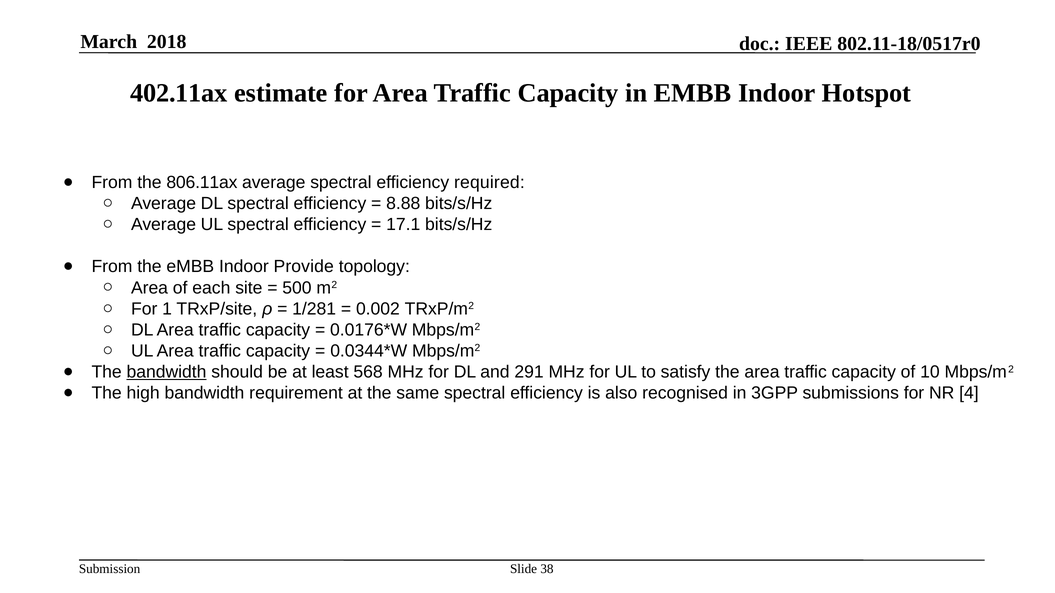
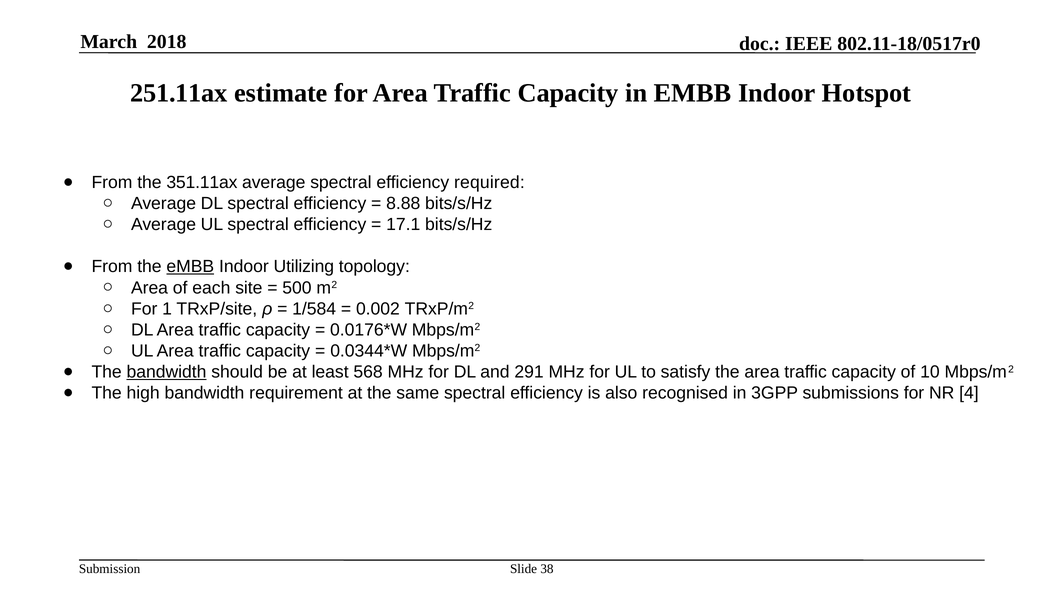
402.11ax: 402.11ax -> 251.11ax
806.11ax: 806.11ax -> 351.11ax
eMBB at (190, 267) underline: none -> present
Provide: Provide -> Utilizing
1/281: 1/281 -> 1/584
